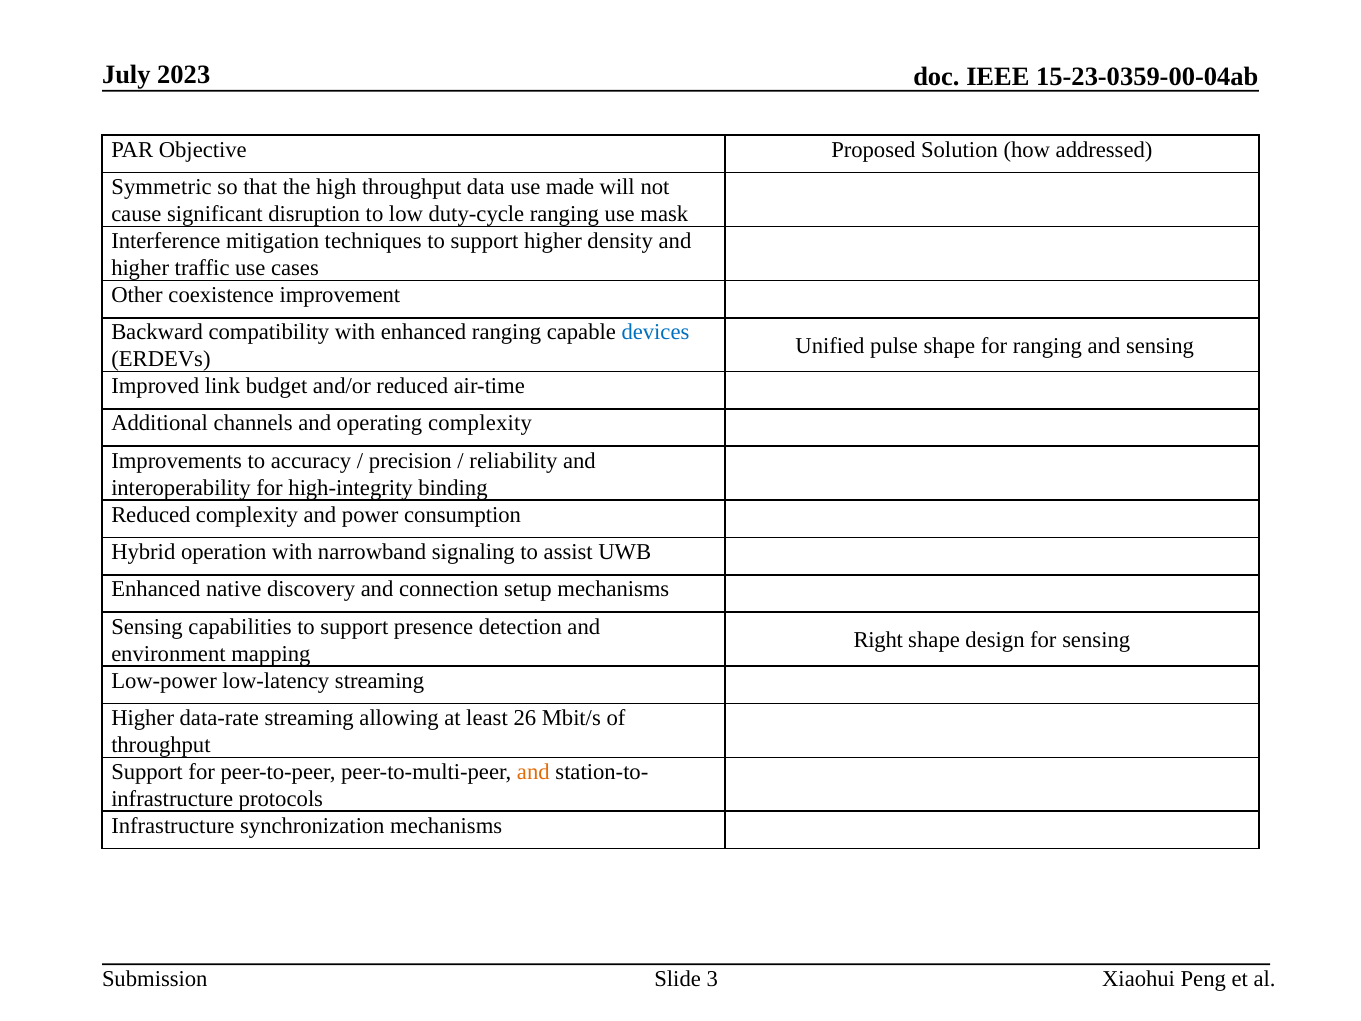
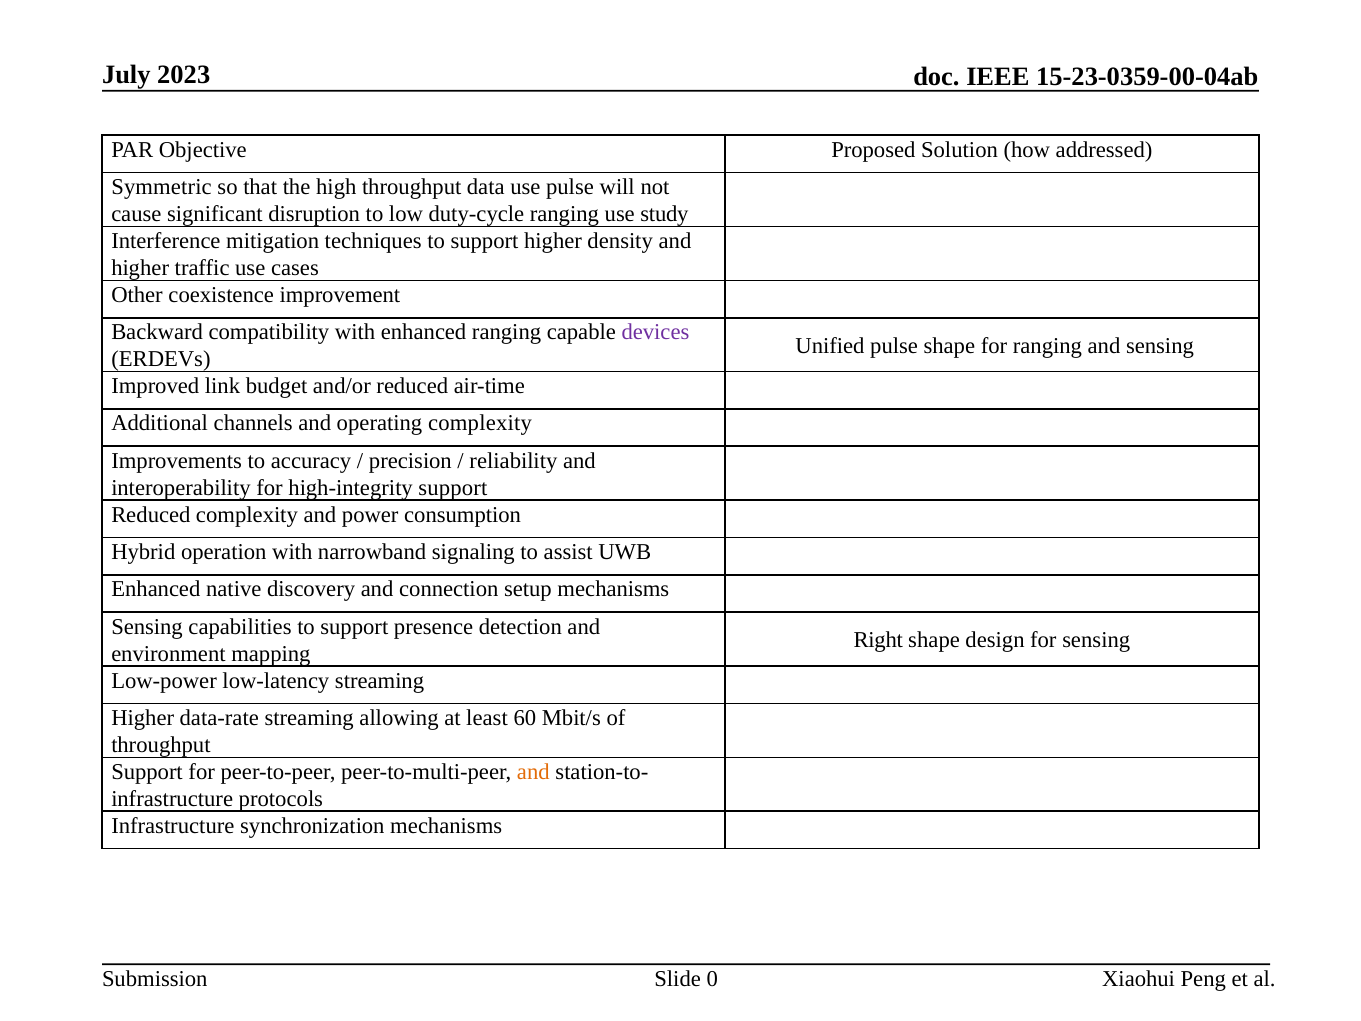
use made: made -> pulse
mask: mask -> study
devices colour: blue -> purple
high-integrity binding: binding -> support
26: 26 -> 60
3: 3 -> 0
